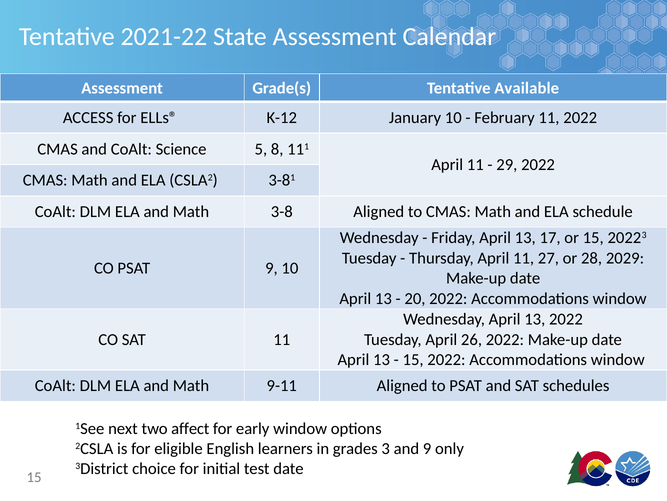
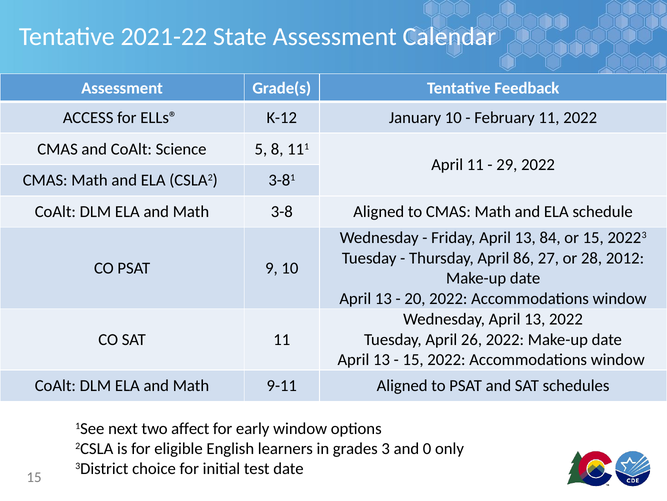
Available: Available -> Feedback
17: 17 -> 84
Thursday April 11: 11 -> 86
2029: 2029 -> 2012
and 9: 9 -> 0
